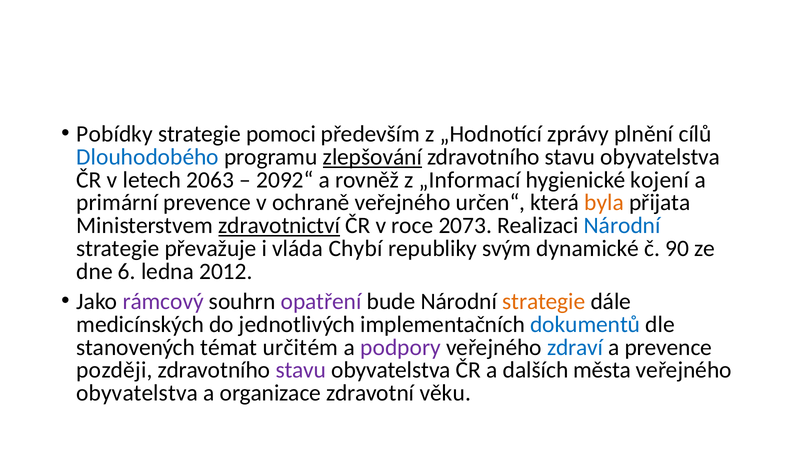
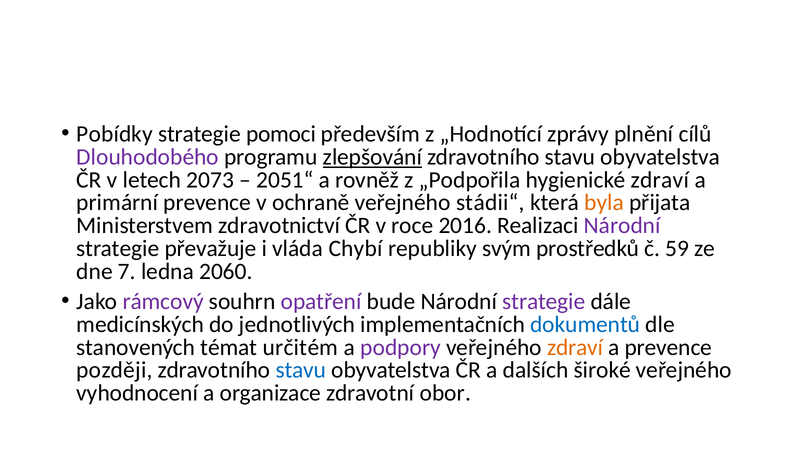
Dlouhodobého colour: blue -> purple
2063: 2063 -> 2073
2092“: 2092“ -> 2051“
„Informací: „Informací -> „Podpořila
hygienické kojení: kojení -> zdraví
určen“: určen“ -> stádii“
zdravotnictví underline: present -> none
2073: 2073 -> 2016
Národní at (622, 225) colour: blue -> purple
dynamické: dynamické -> prostředků
90: 90 -> 59
6: 6 -> 7
2012: 2012 -> 2060
strategie at (544, 302) colour: orange -> purple
zdraví at (575, 347) colour: blue -> orange
stavu at (301, 370) colour: purple -> blue
města: města -> široké
obyvatelstva at (137, 393): obyvatelstva -> vyhodnocení
věku: věku -> obor
